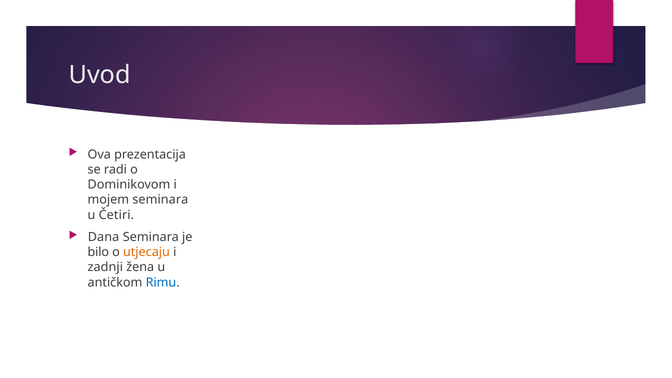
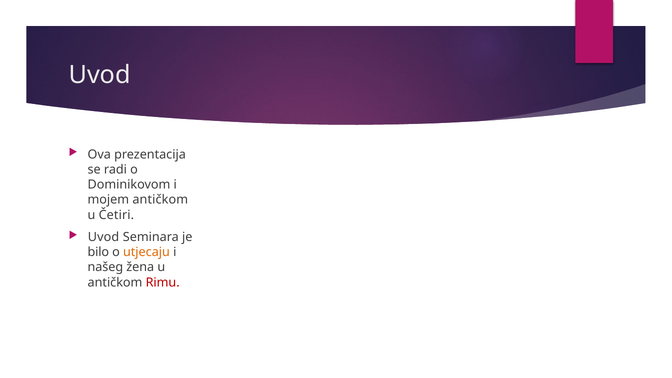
mojem seminara: seminara -> antičkom
Dana at (104, 237): Dana -> Uvod
zadnji: zadnji -> našeg
Rimu colour: blue -> red
